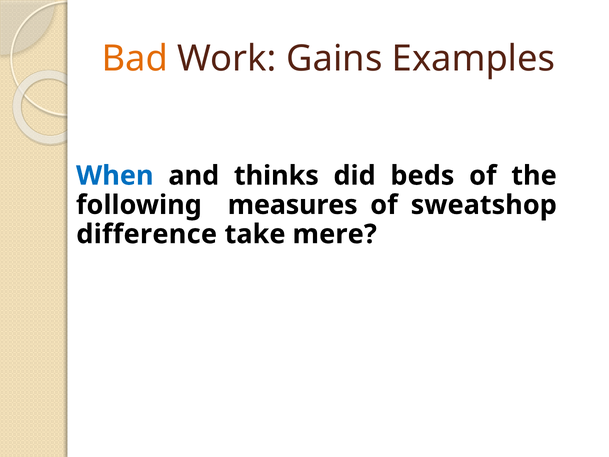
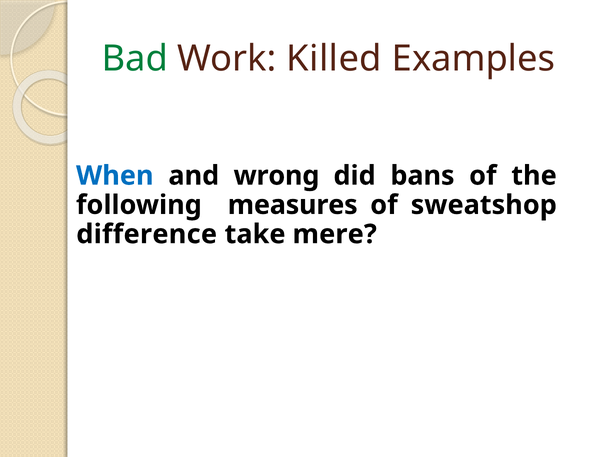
Bad colour: orange -> green
Gains: Gains -> Killed
thinks: thinks -> wrong
beds: beds -> bans
